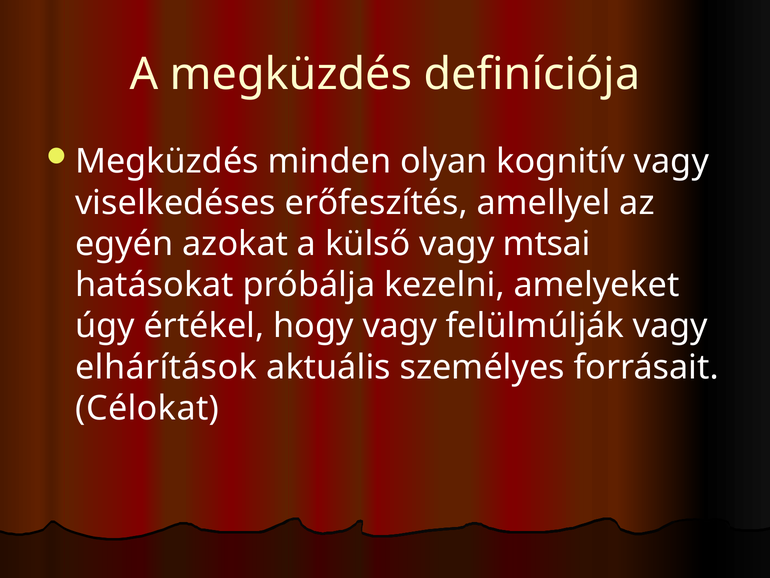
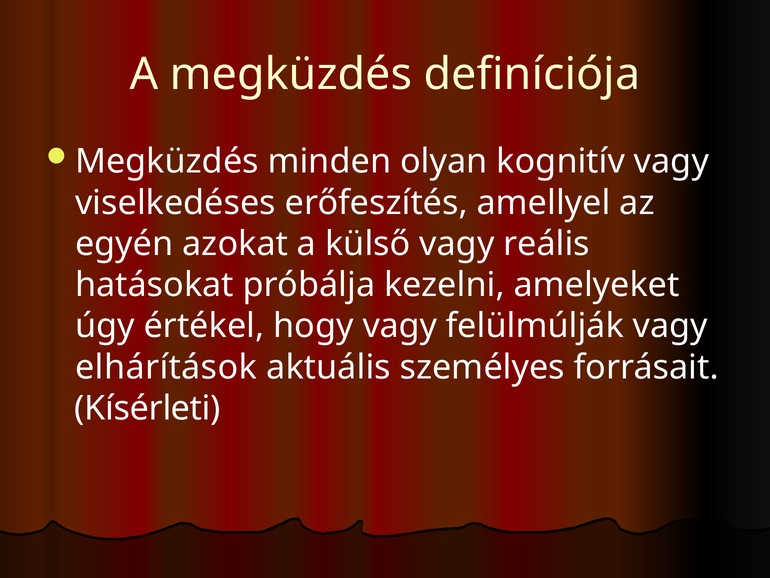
mtsai: mtsai -> reális
Célokat: Célokat -> Kísérleti
